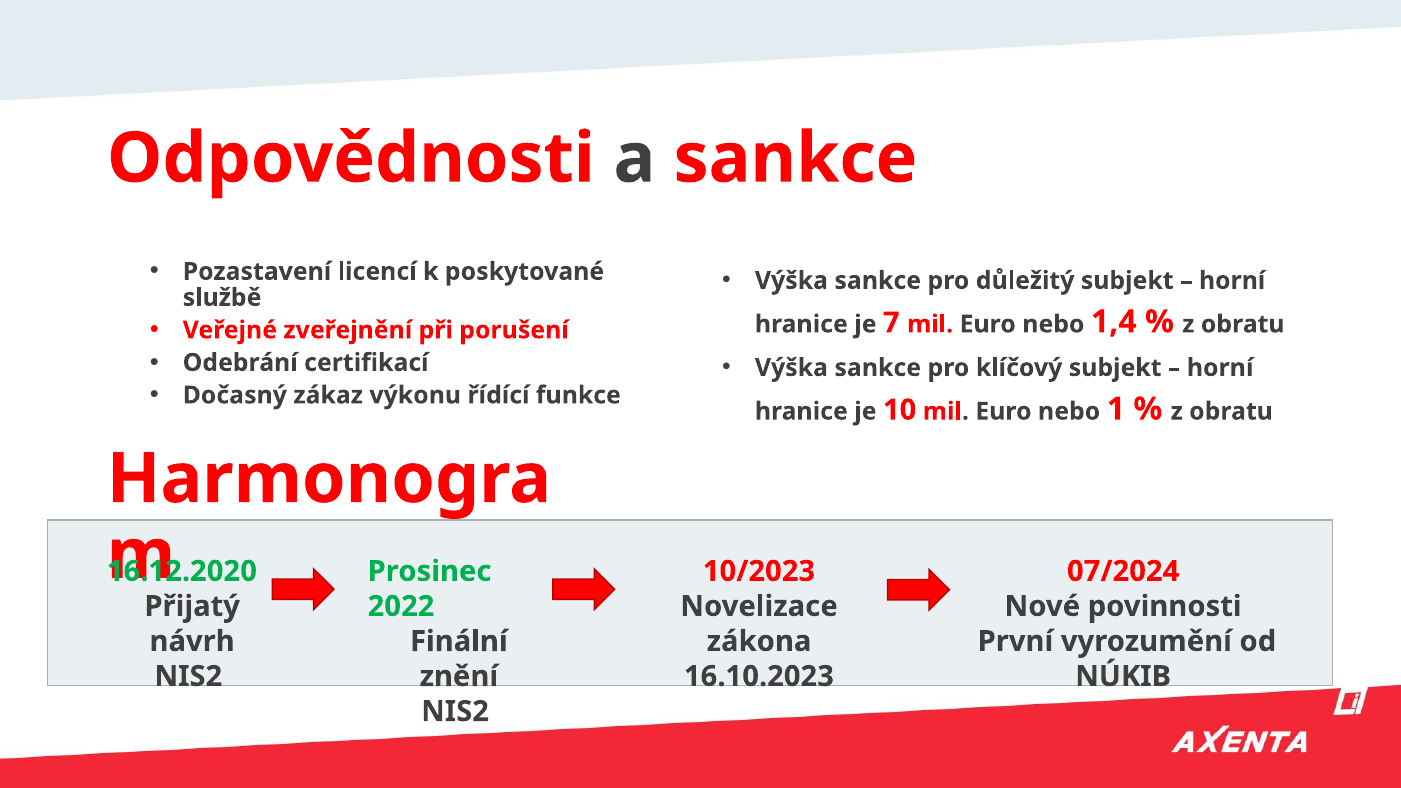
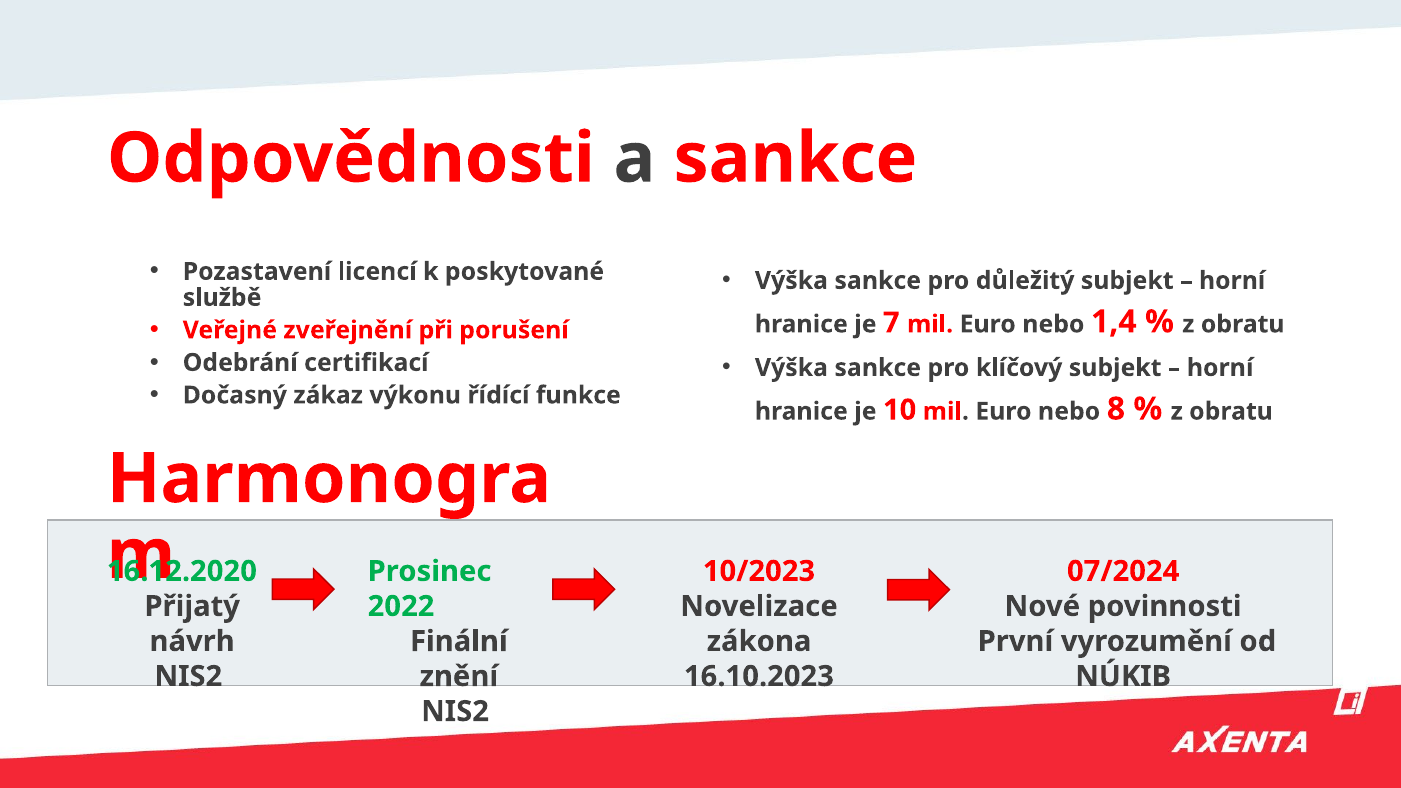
1: 1 -> 8
